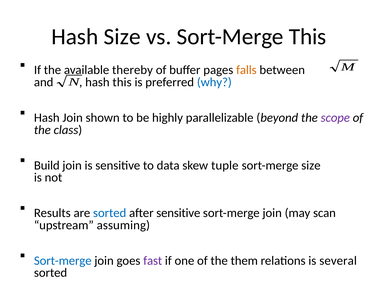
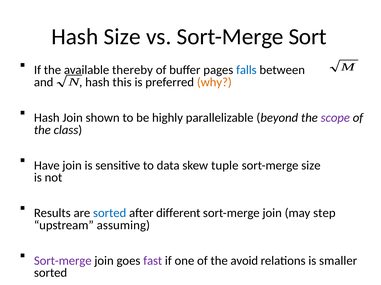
Sort-Merge This: This -> Sort
falls colour: orange -> blue
why colour: blue -> orange
Build: Build -> Have
after sensitive: sensitive -> different
scan: scan -> step
Sort-merge at (63, 261) colour: blue -> purple
them: them -> avoid
several: several -> smaller
